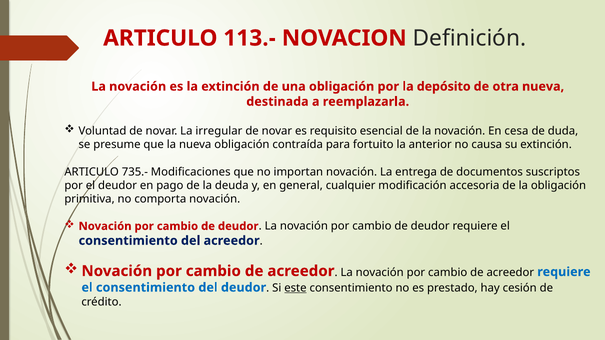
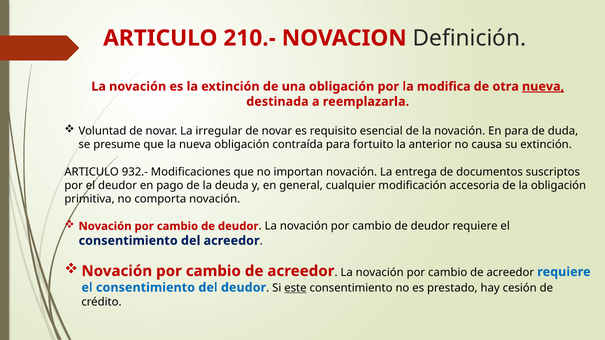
113.-: 113.- -> 210.-
depósito: depósito -> modifica
nueva at (543, 87) underline: none -> present
En cesa: cesa -> para
735.-: 735.- -> 932.-
